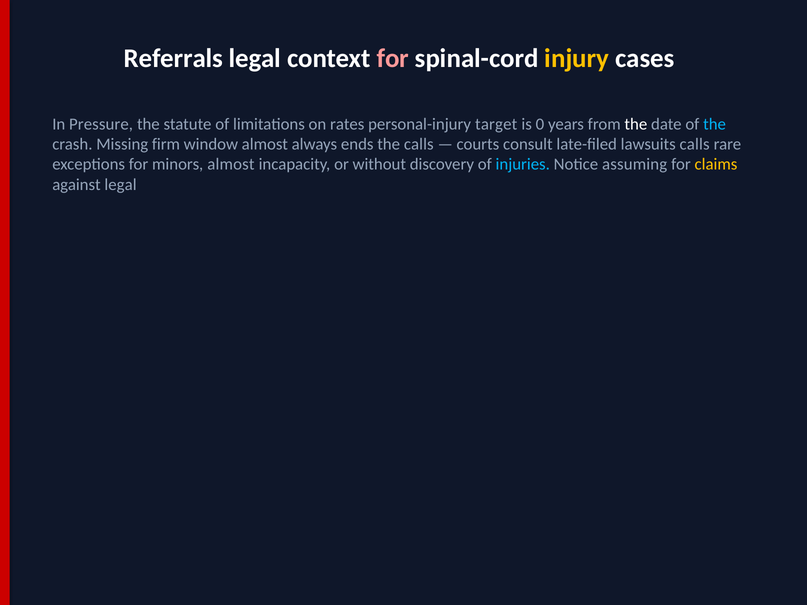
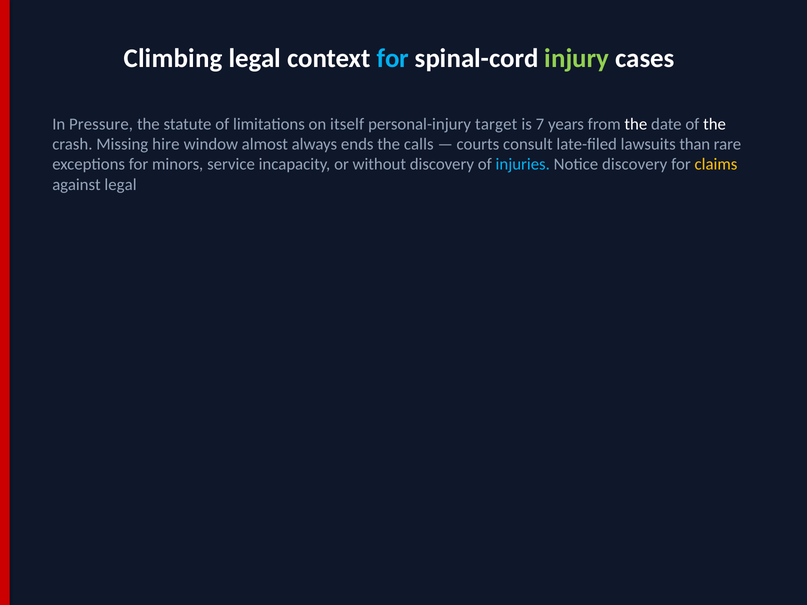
Referrals: Referrals -> Climbing
for at (393, 58) colour: pink -> light blue
injury colour: yellow -> light green
rates: rates -> itself
0: 0 -> 7
the at (715, 124) colour: light blue -> white
firm: firm -> hire
lawsuits calls: calls -> than
minors almost: almost -> service
Notice assuming: assuming -> discovery
